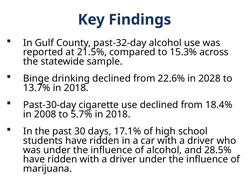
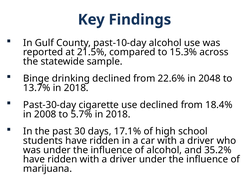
past-32-day: past-32-day -> past-10-day
2028: 2028 -> 2048
28.5%: 28.5% -> 35.2%
